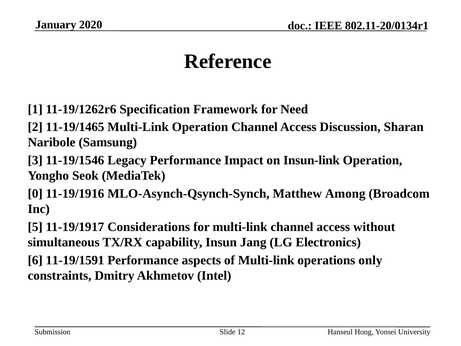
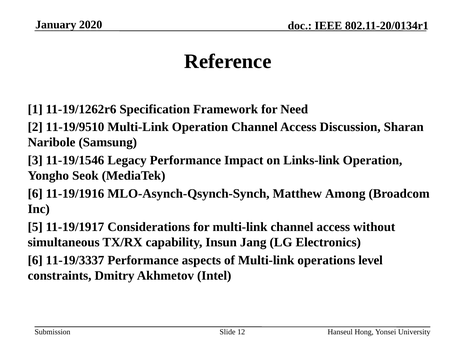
11-19/1465: 11-19/1465 -> 11-19/9510
Insun-link: Insun-link -> Links-link
0 at (35, 194): 0 -> 6
11-19/1591: 11-19/1591 -> 11-19/3337
only: only -> level
